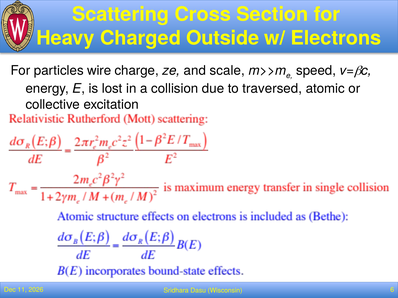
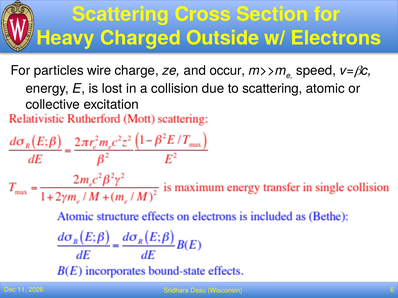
scale: scale -> occur
to traversed: traversed -> scattering
